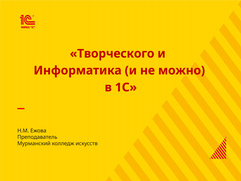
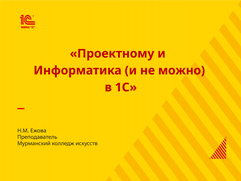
Творческого: Творческого -> Проектному
